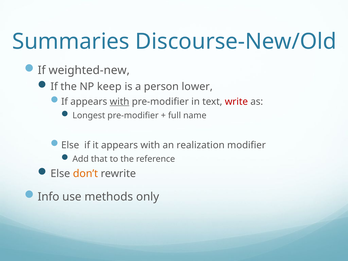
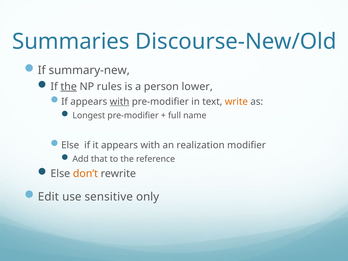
weighted-new: weighted-new -> summary-new
the at (69, 87) underline: none -> present
keep: keep -> rules
write colour: red -> orange
Info: Info -> Edit
methods: methods -> sensitive
